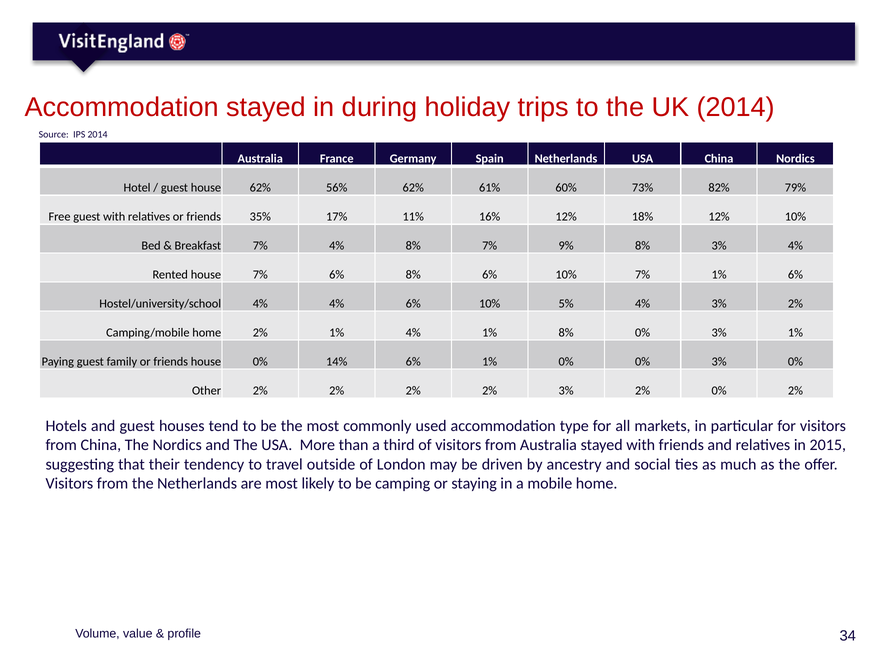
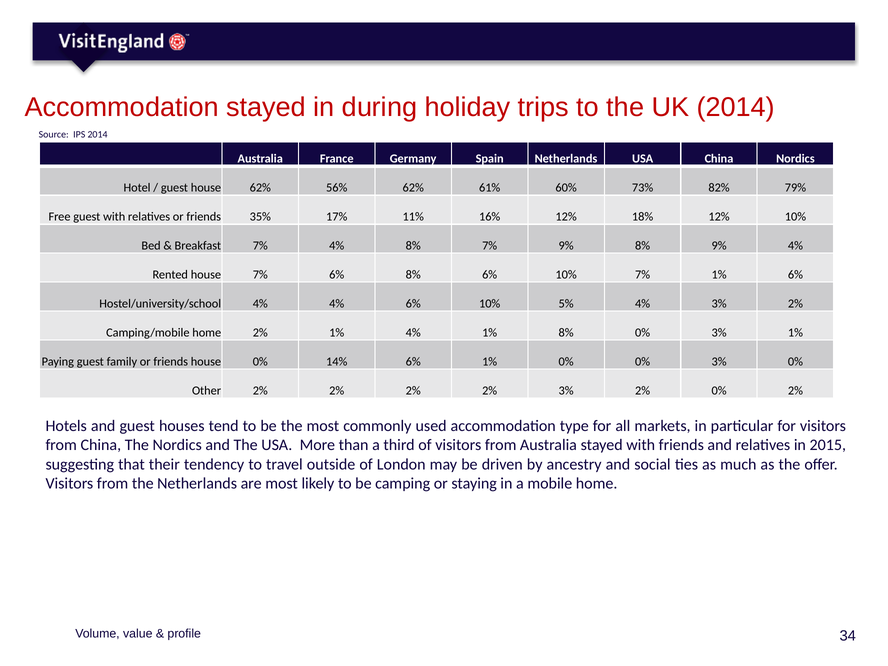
8% 3%: 3% -> 9%
